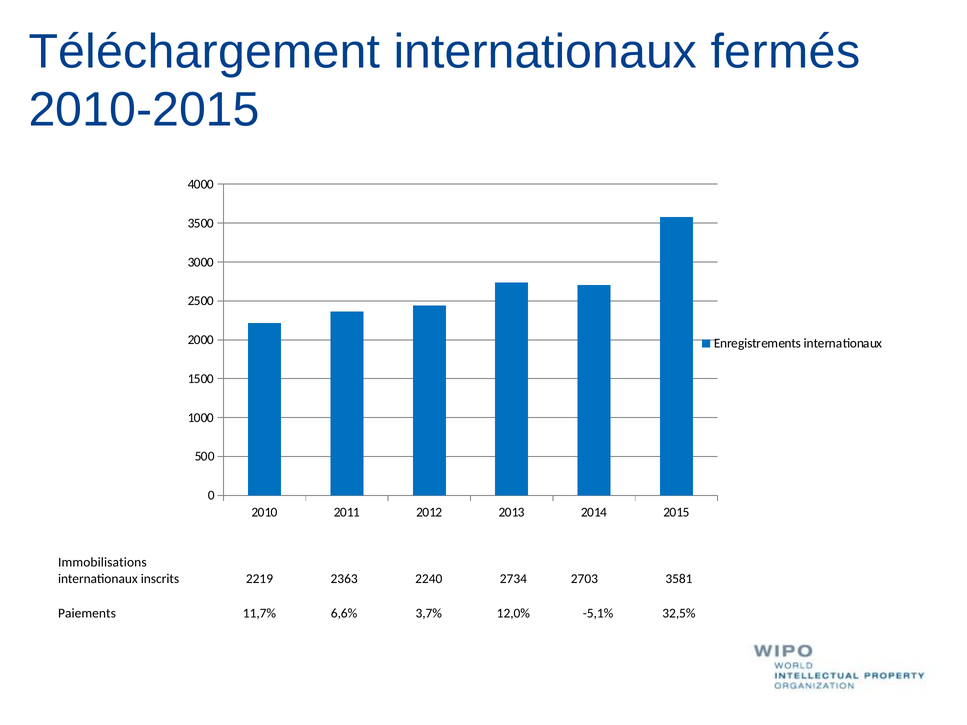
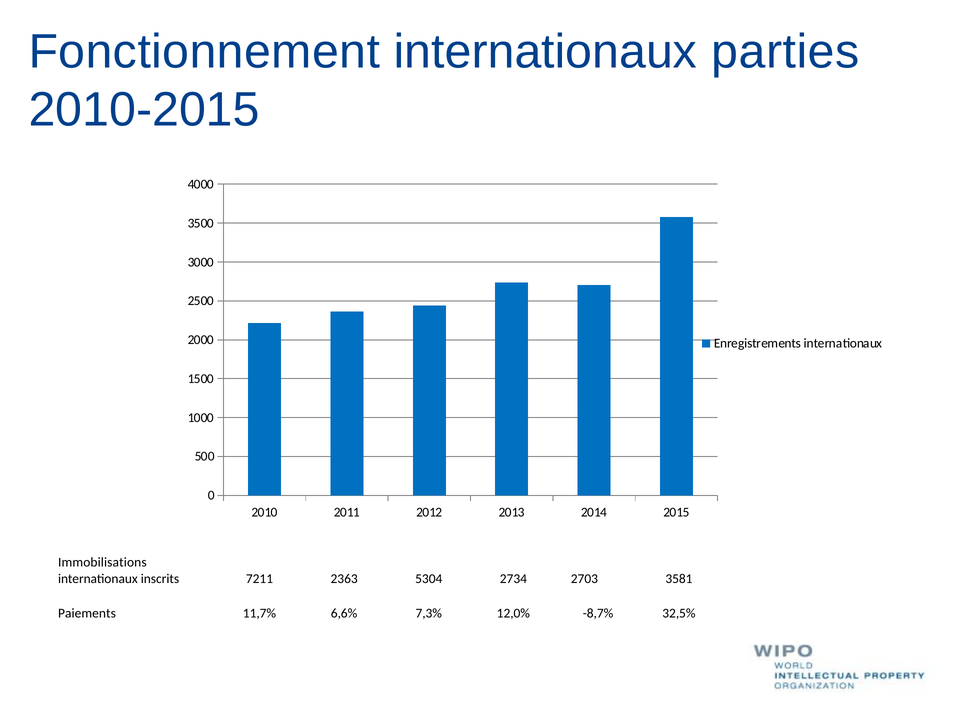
Téléchargement: Téléchargement -> Fonctionnement
fermés: fermés -> parties
2219: 2219 -> 7211
2240: 2240 -> 5304
3,7%: 3,7% -> 7,3%
-5,1%: -5,1% -> -8,7%
